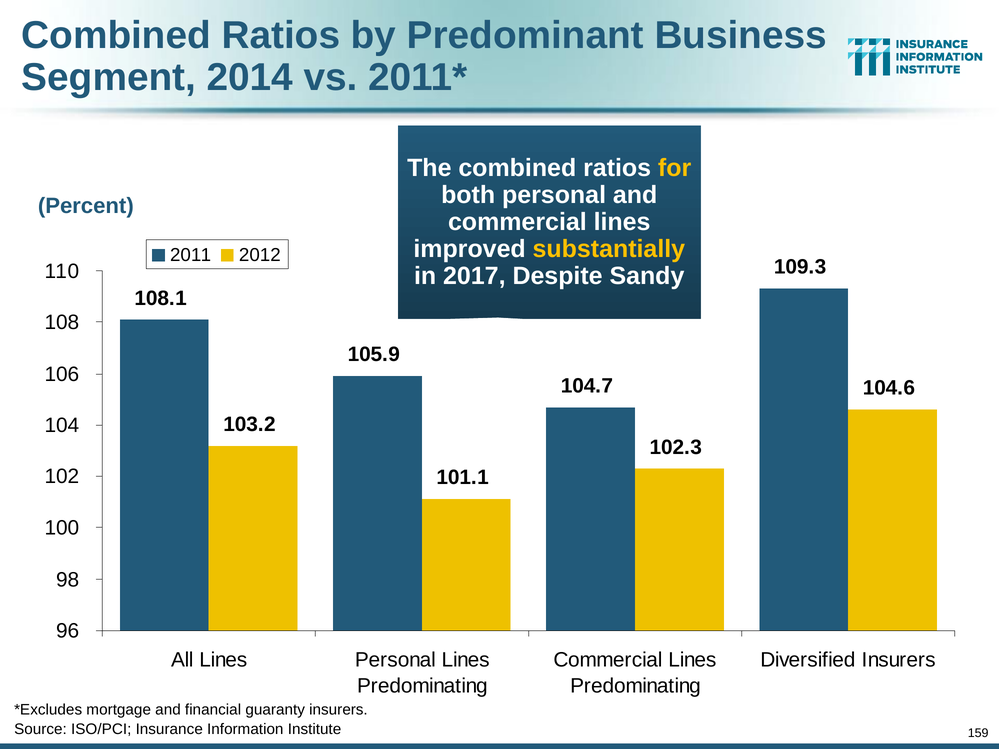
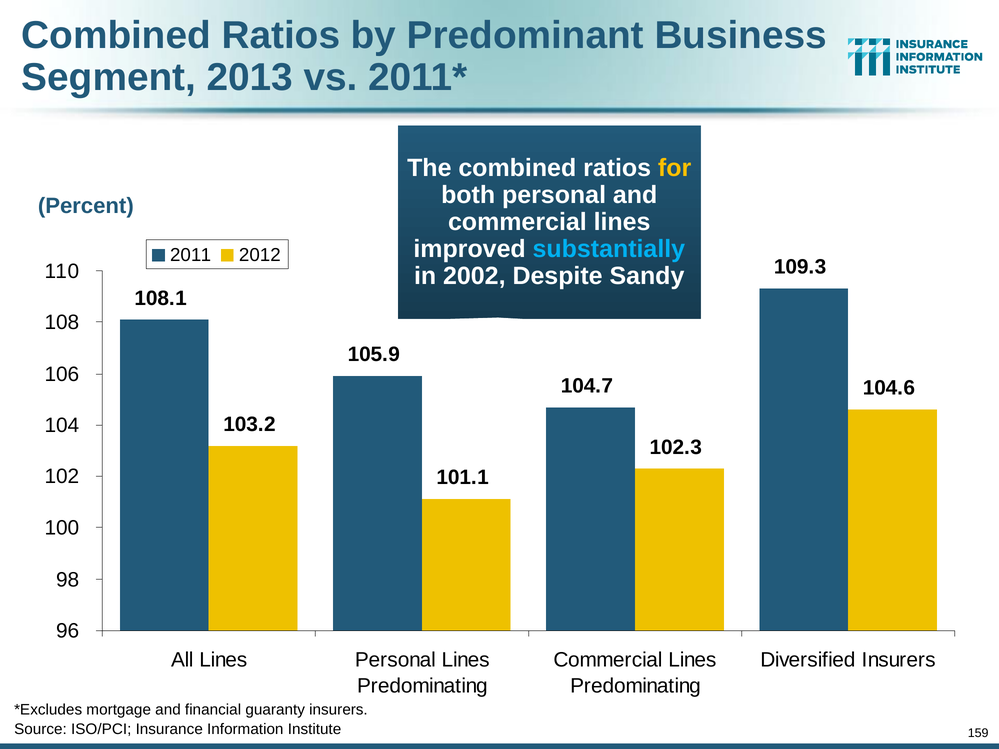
2014: 2014 -> 2013
substantially colour: yellow -> light blue
2017: 2017 -> 2002
